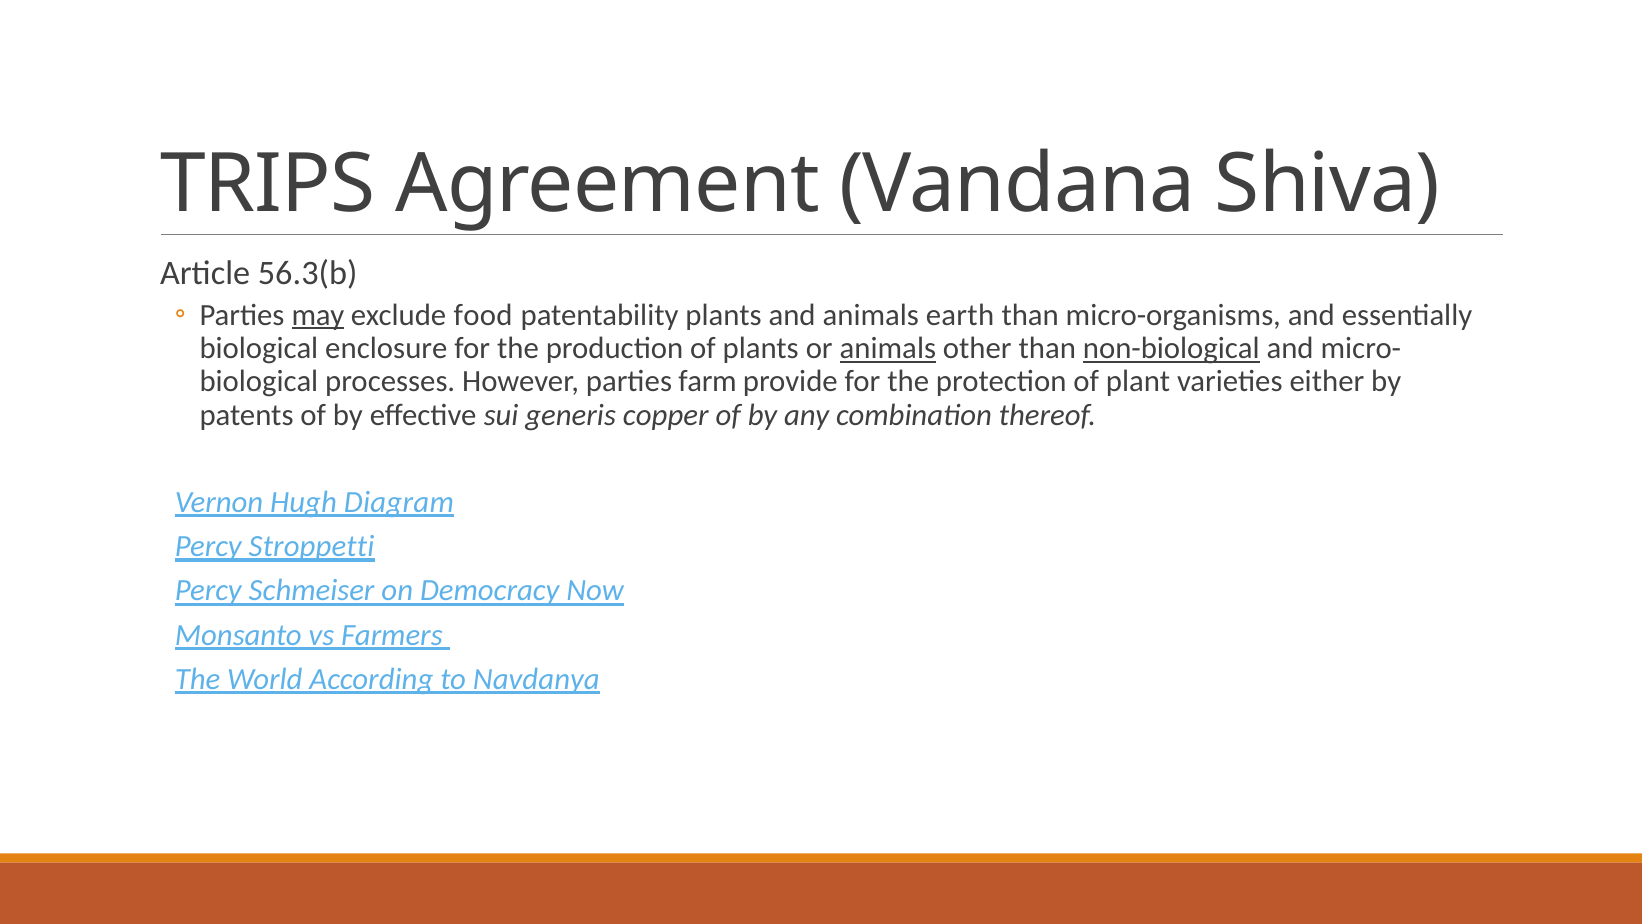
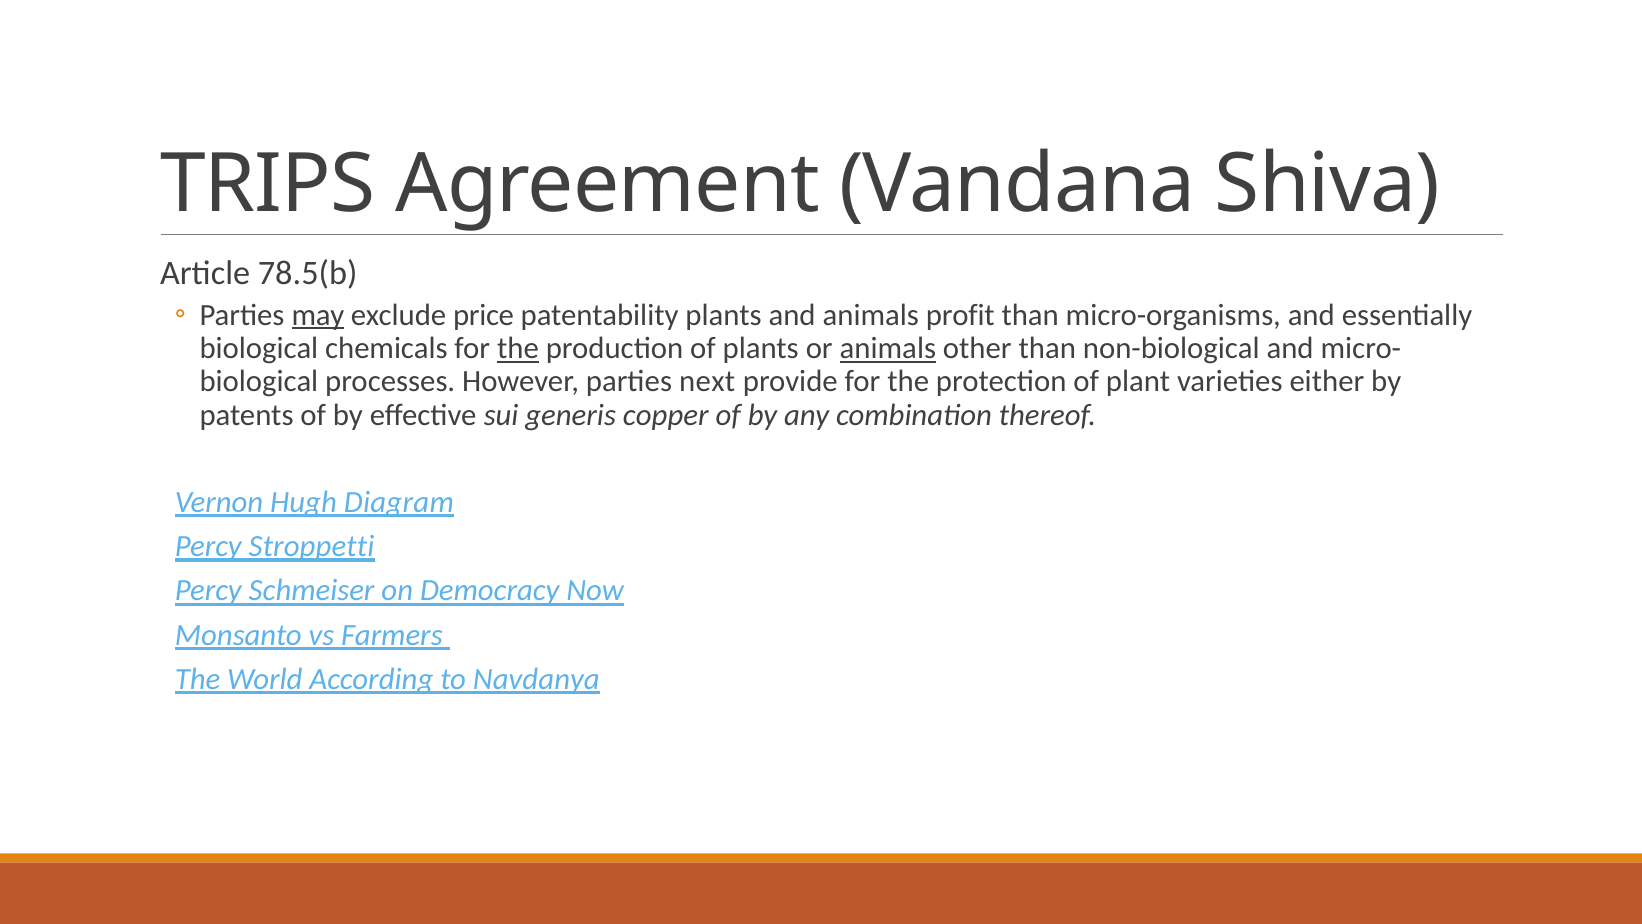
56.3(b: 56.3(b -> 78.5(b
food: food -> price
earth: earth -> profit
enclosure: enclosure -> chemicals
the at (518, 348) underline: none -> present
non-biological underline: present -> none
farm: farm -> next
